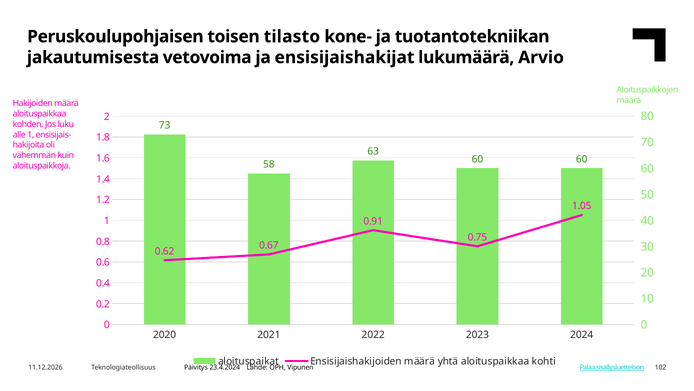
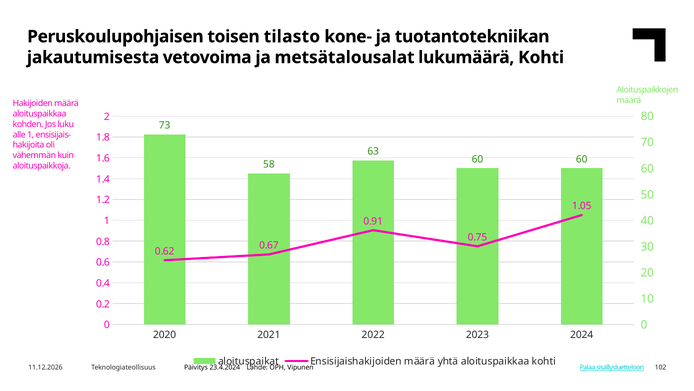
ensisijaishakijat: ensisijaishakijat -> metsätalousalat
lukumäärä Arvio: Arvio -> Kohti
